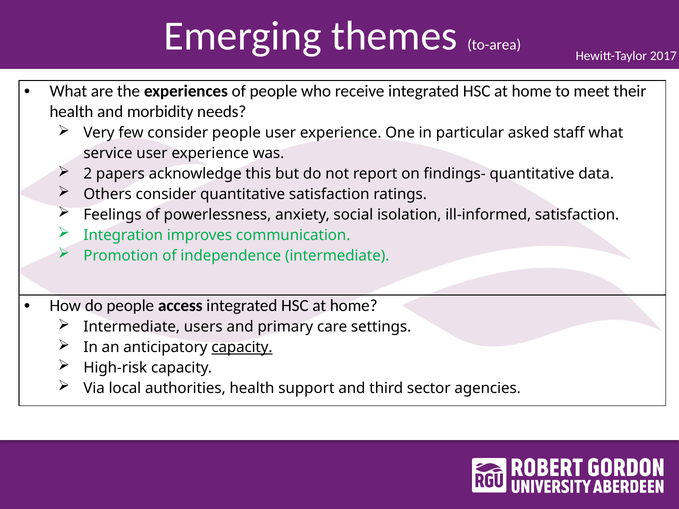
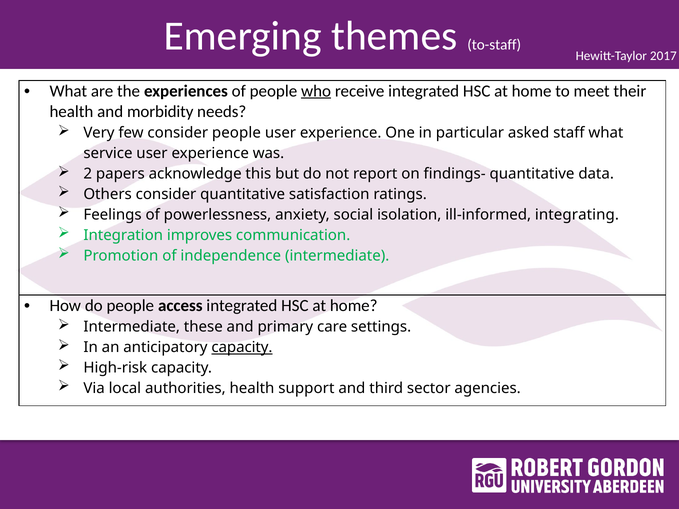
to-area: to-area -> to-staff
who underline: none -> present
ill-informed satisfaction: satisfaction -> integrating
users: users -> these
